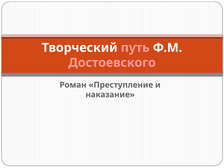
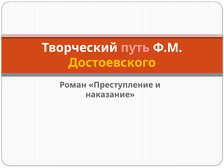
Достоевского colour: pink -> yellow
